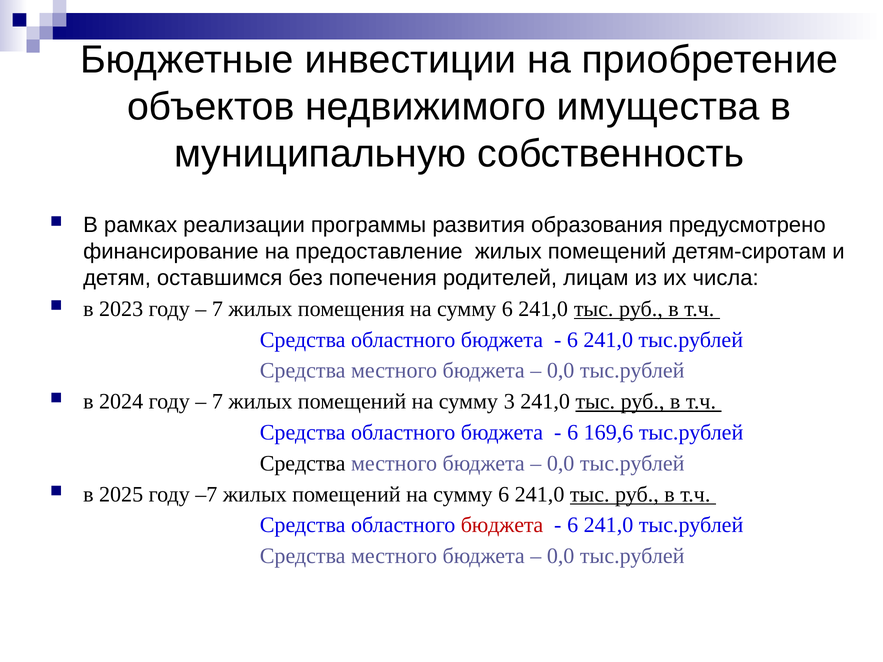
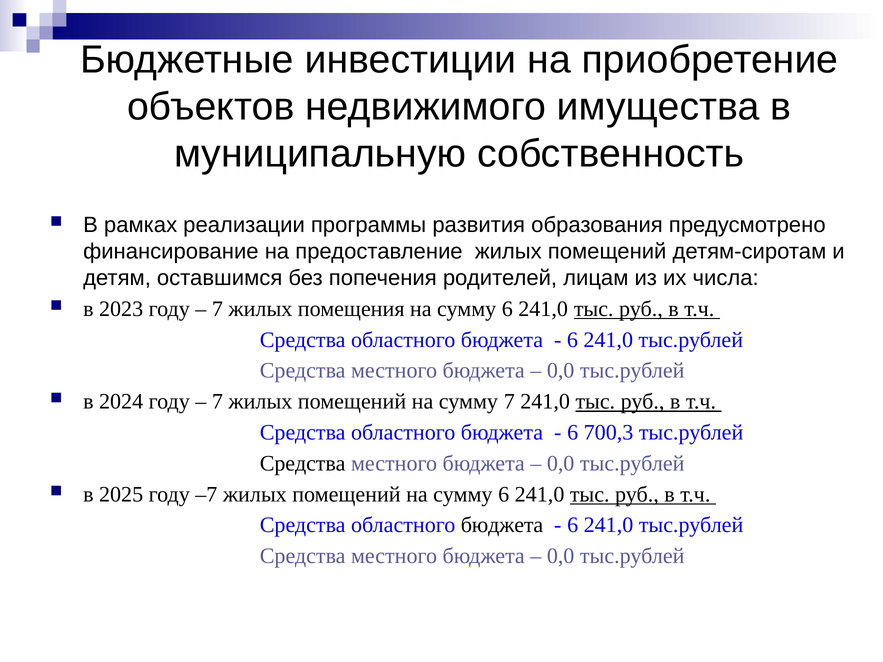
сумму 3: 3 -> 7
169,6: 169,6 -> 700,3
бюджета at (502, 525) colour: red -> black
